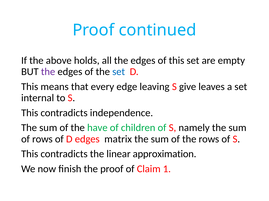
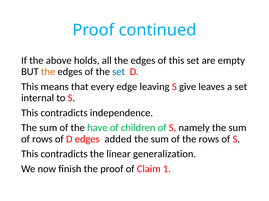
the at (48, 72) colour: purple -> orange
matrix: matrix -> added
approximation: approximation -> generalization
